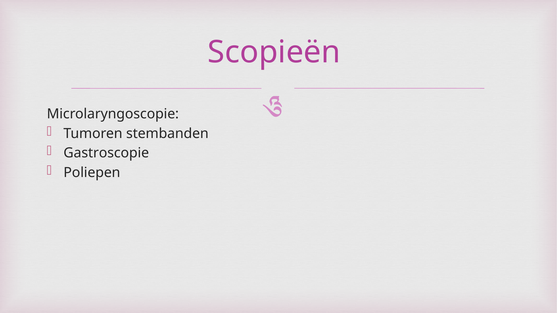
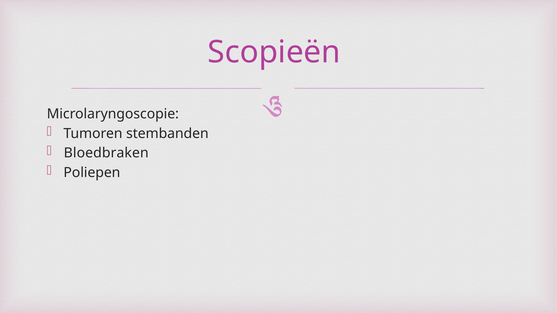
Gastroscopie: Gastroscopie -> Bloedbraken
